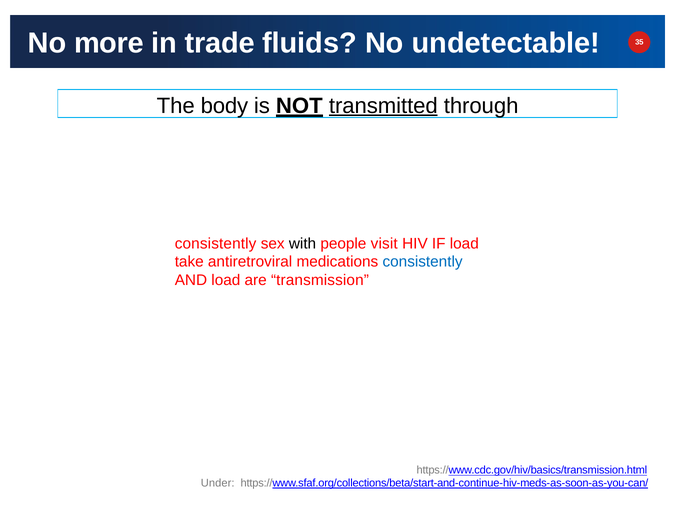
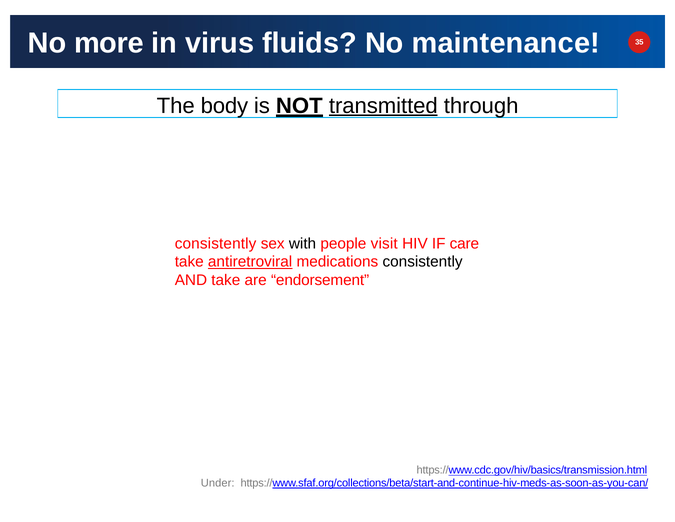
trade: trade -> virus
undetectable: undetectable -> maintenance
IF load: load -> care
antiretroviral underline: none -> present
consistently at (423, 262) colour: blue -> black
AND load: load -> take
transmission: transmission -> endorsement
